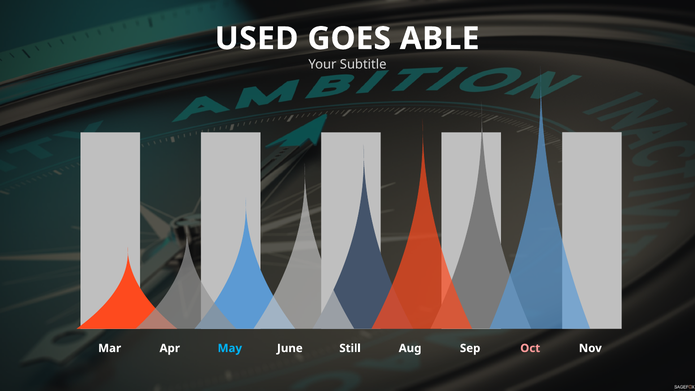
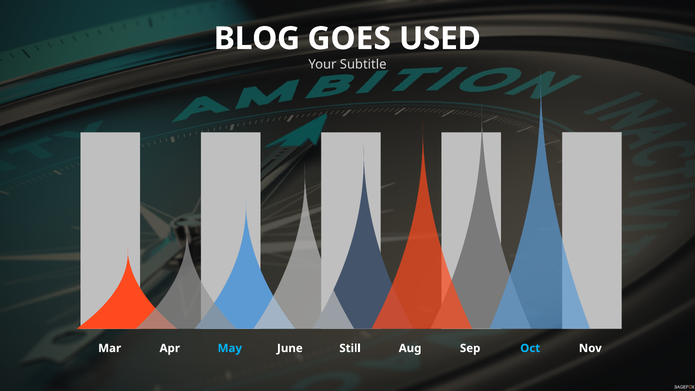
USED: USED -> BLOG
ABLE: ABLE -> USED
Oct colour: pink -> light blue
